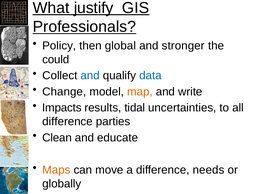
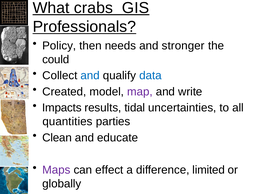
justify: justify -> crabs
global: global -> needs
Change: Change -> Created
map colour: orange -> purple
difference at (68, 121): difference -> quantities
Maps colour: orange -> purple
move: move -> effect
needs: needs -> limited
